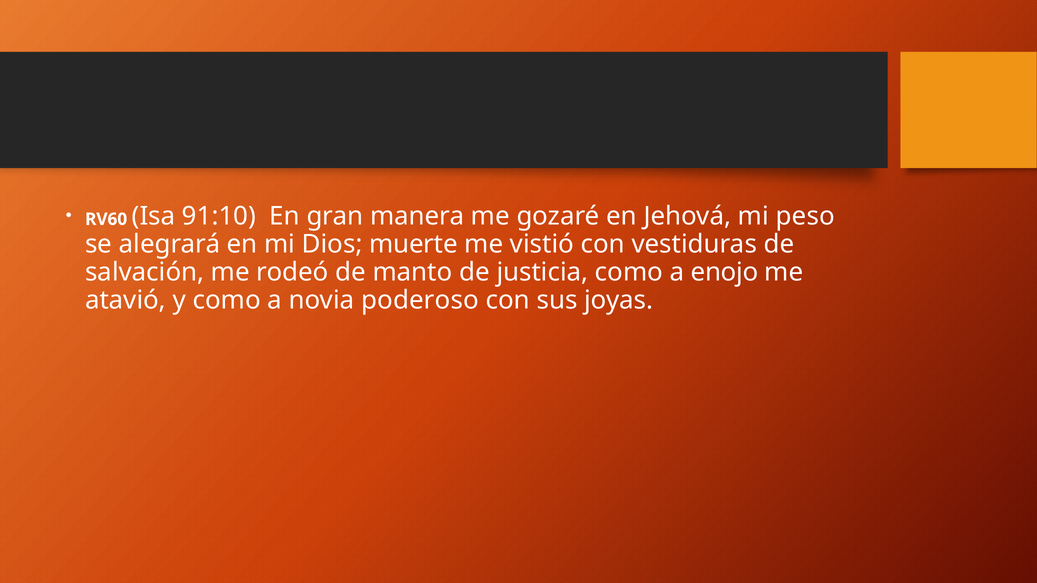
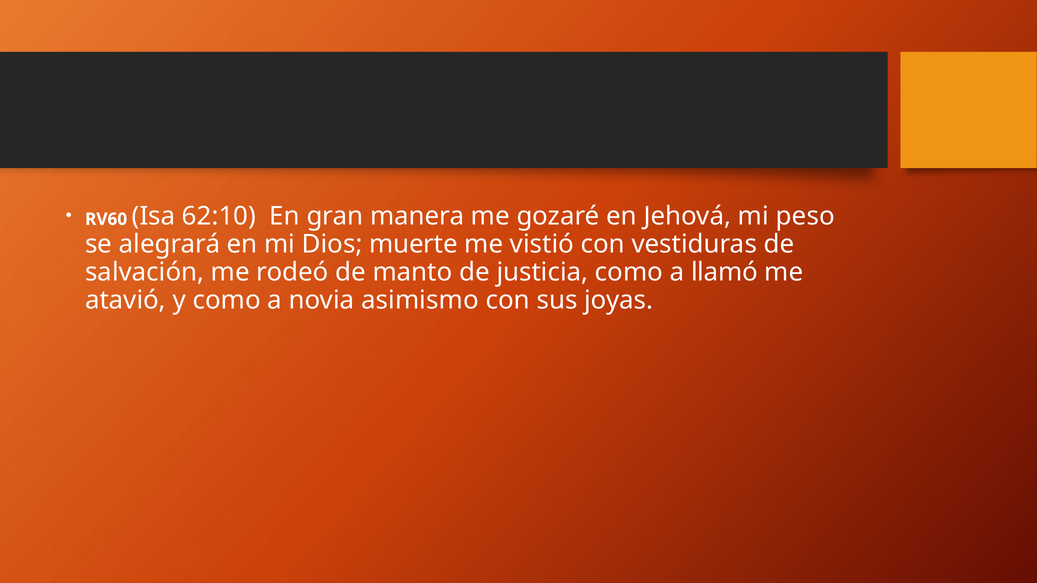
91:10: 91:10 -> 62:10
enojo: enojo -> llamó
poderoso: poderoso -> asimismo
